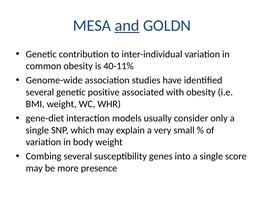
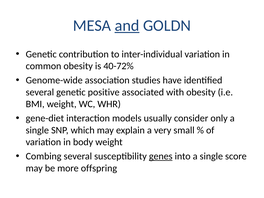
40-11%: 40-11% -> 40-72%
genes underline: none -> present
presence: presence -> offspring
